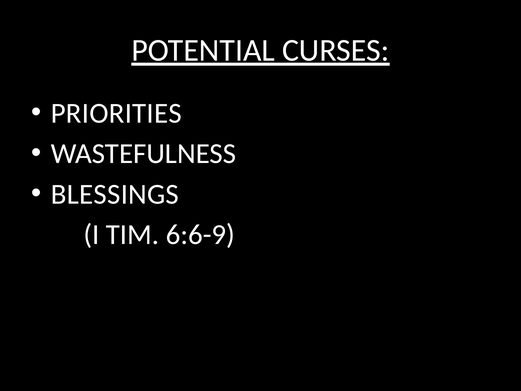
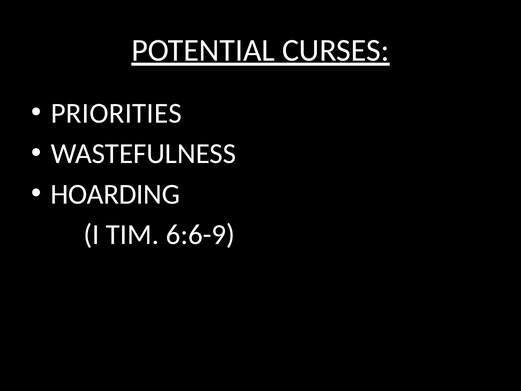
BLESSINGS: BLESSINGS -> HOARDING
